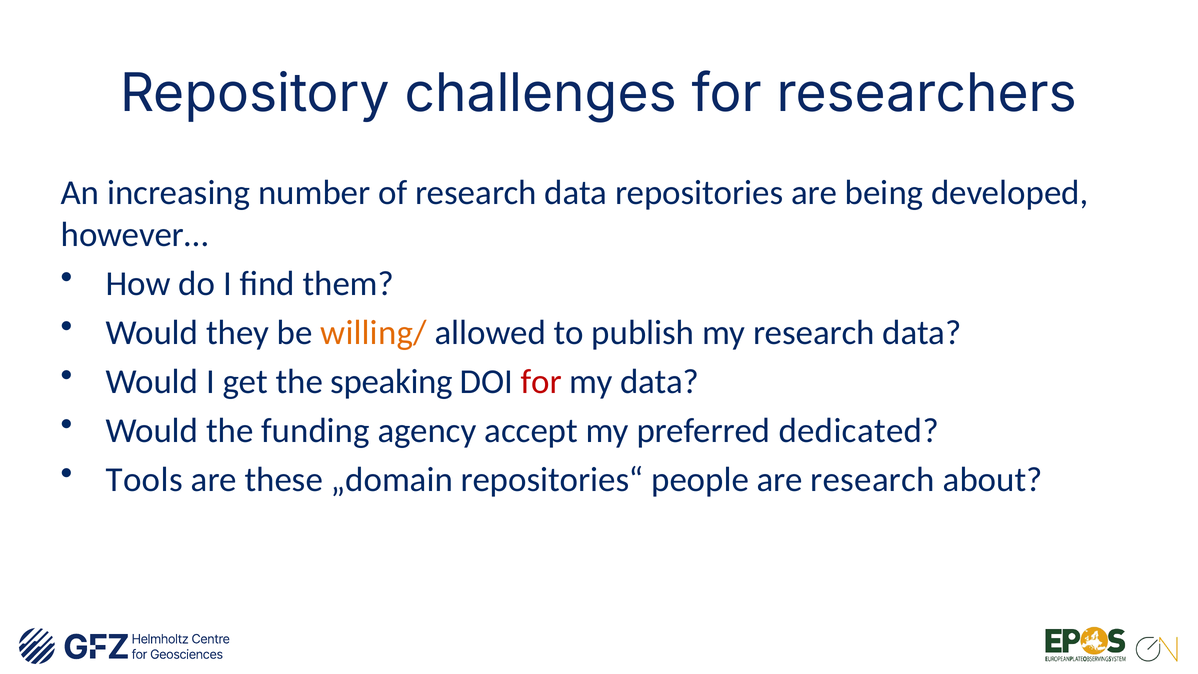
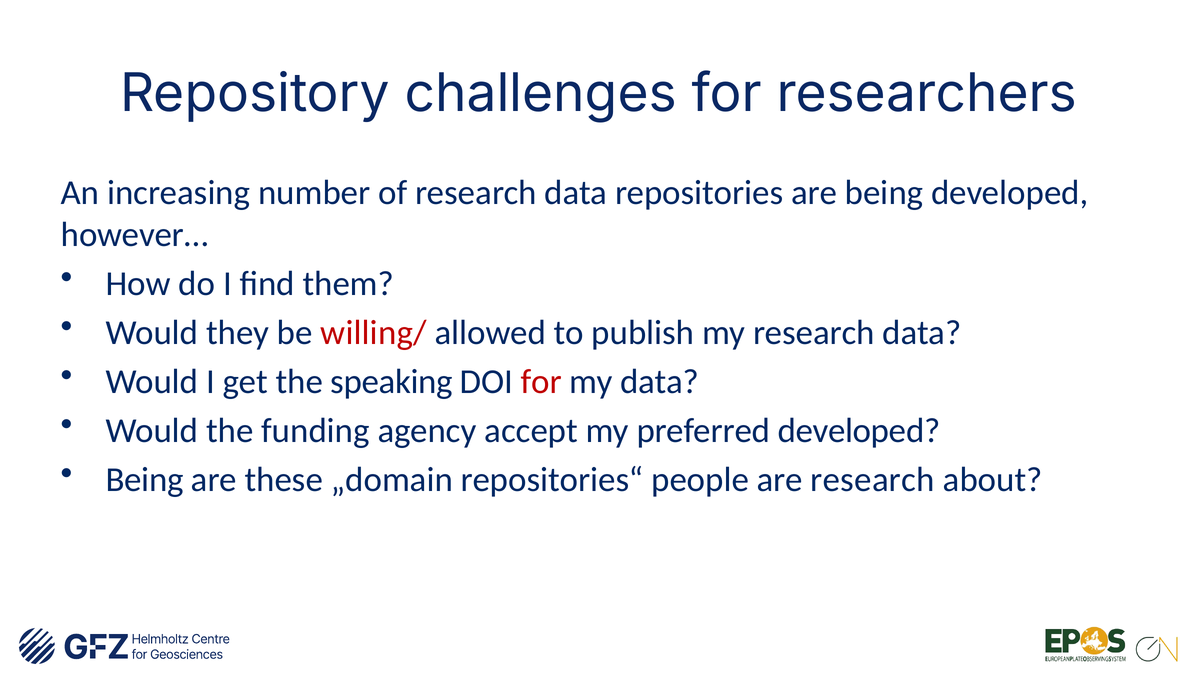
willing/ colour: orange -> red
preferred dedicated: dedicated -> developed
Tools at (144, 479): Tools -> Being
